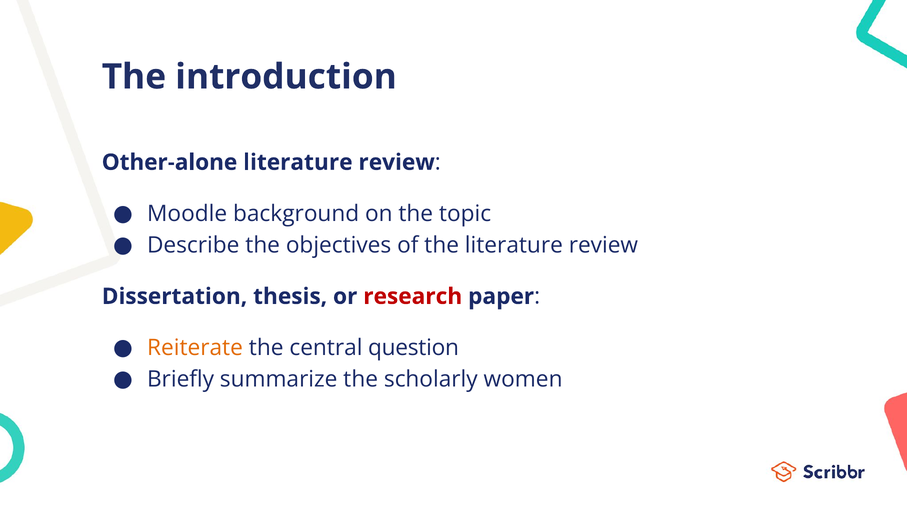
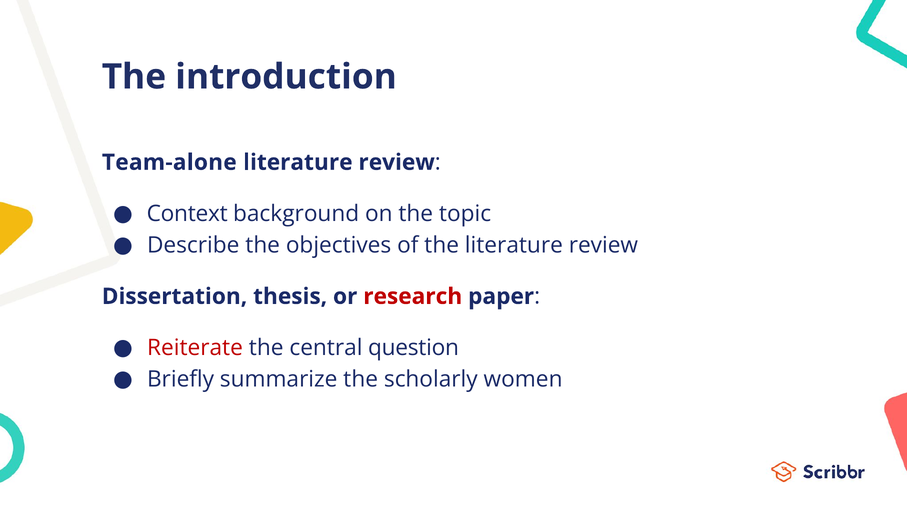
Other-alone: Other-alone -> Team-alone
Moodle: Moodle -> Context
Reiterate colour: orange -> red
